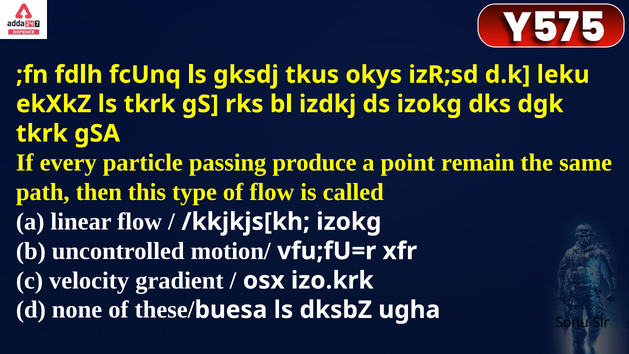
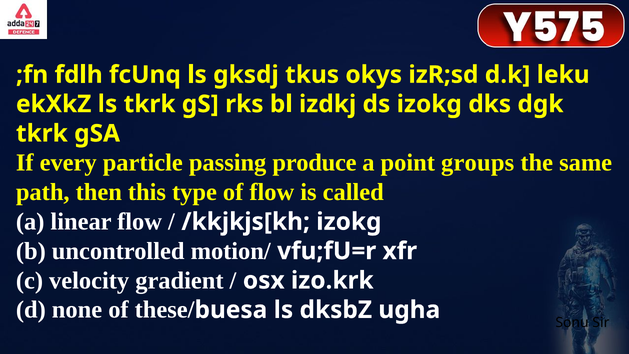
remain: remain -> groups
